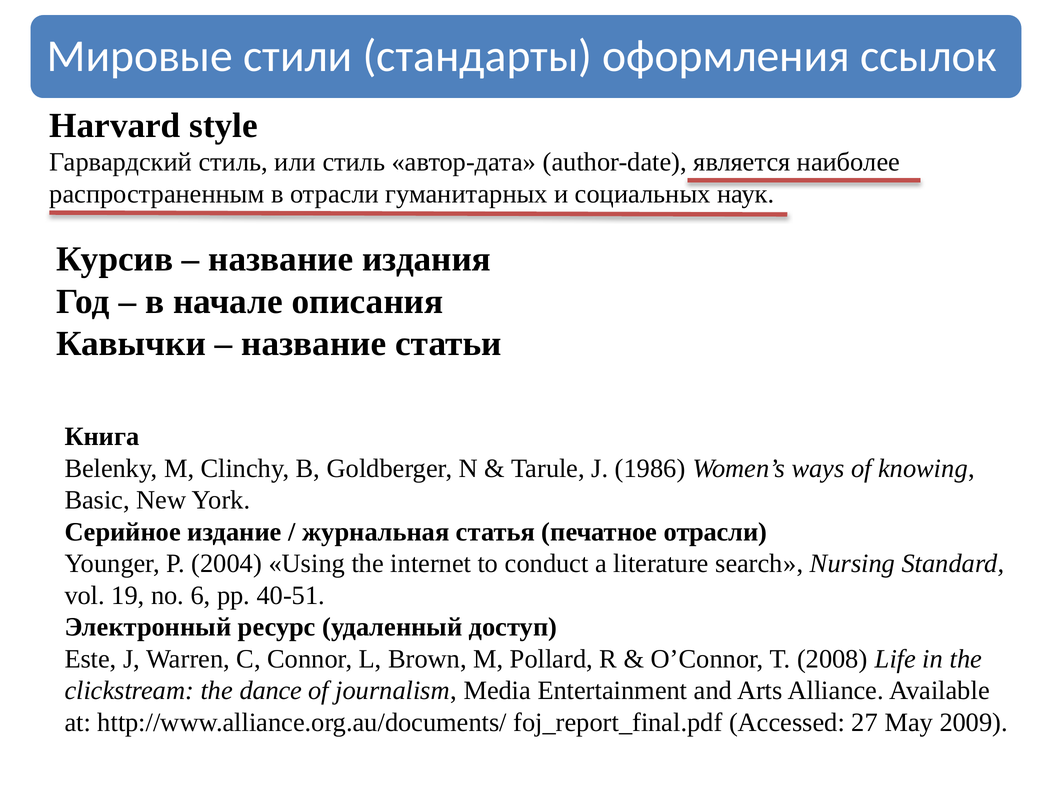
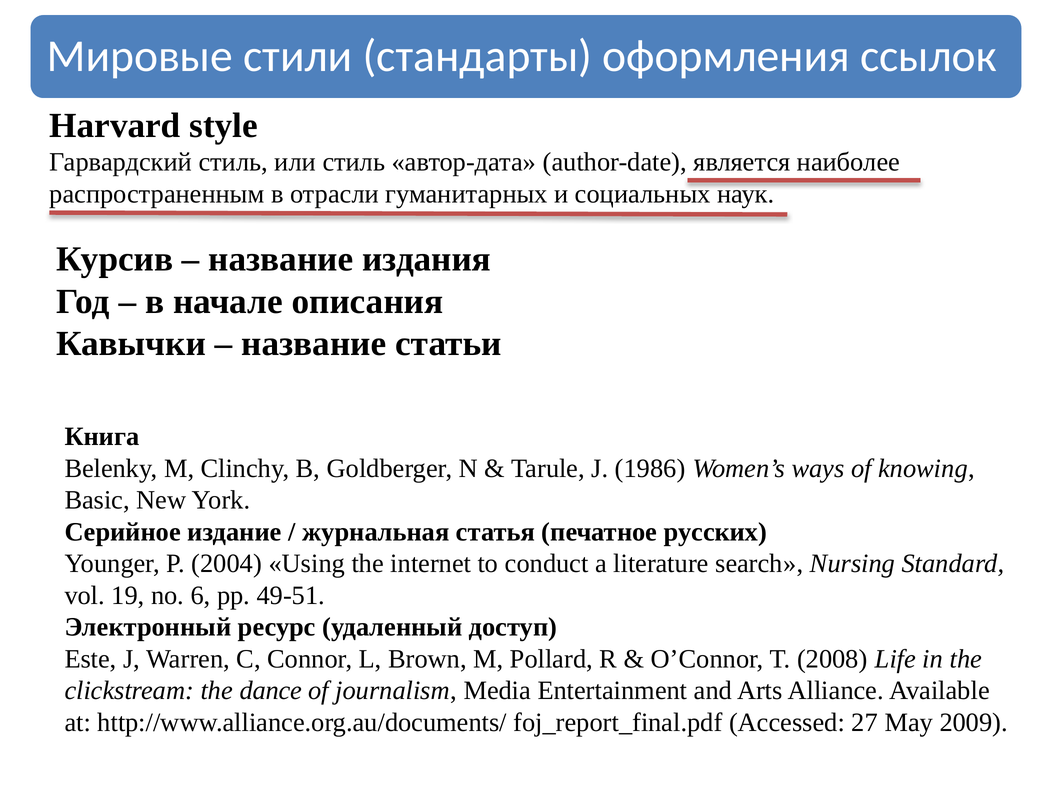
печатное отрасли: отрасли -> русских
40-51: 40-51 -> 49-51
